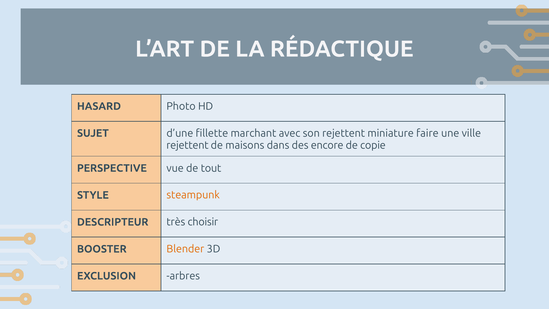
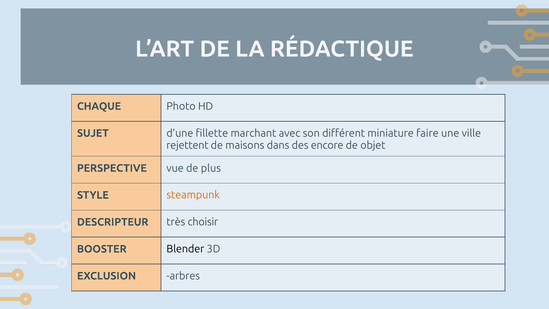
HASARD: HASARD -> CHAQUE
son rejettent: rejettent -> différent
copie: copie -> objet
tout: tout -> plus
Blender colour: orange -> black
